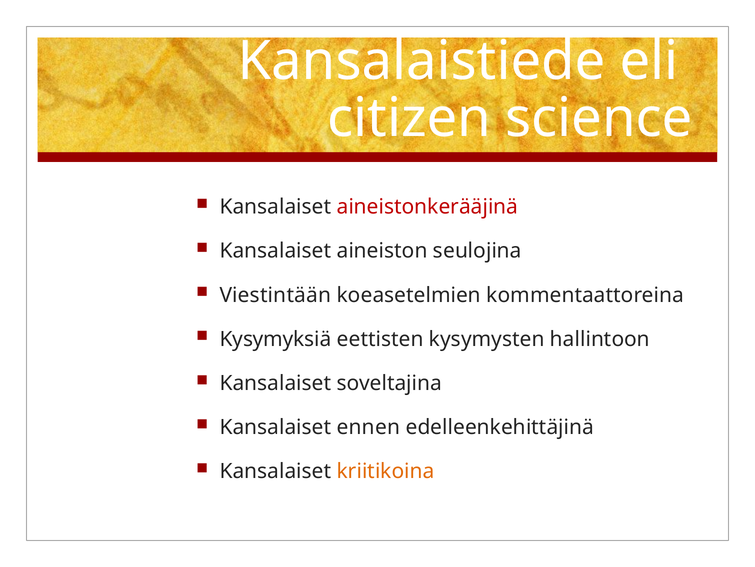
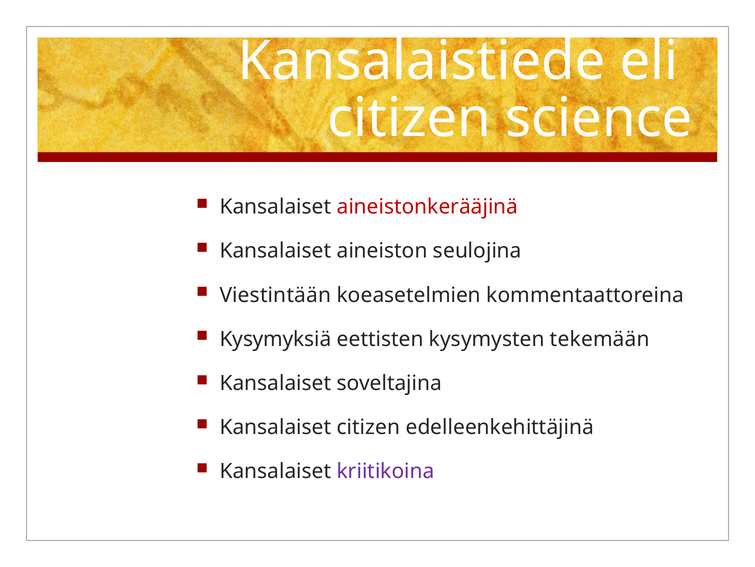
hallintoon: hallintoon -> tekemään
Kansalaiset ennen: ennen -> citizen
kriitikoina colour: orange -> purple
